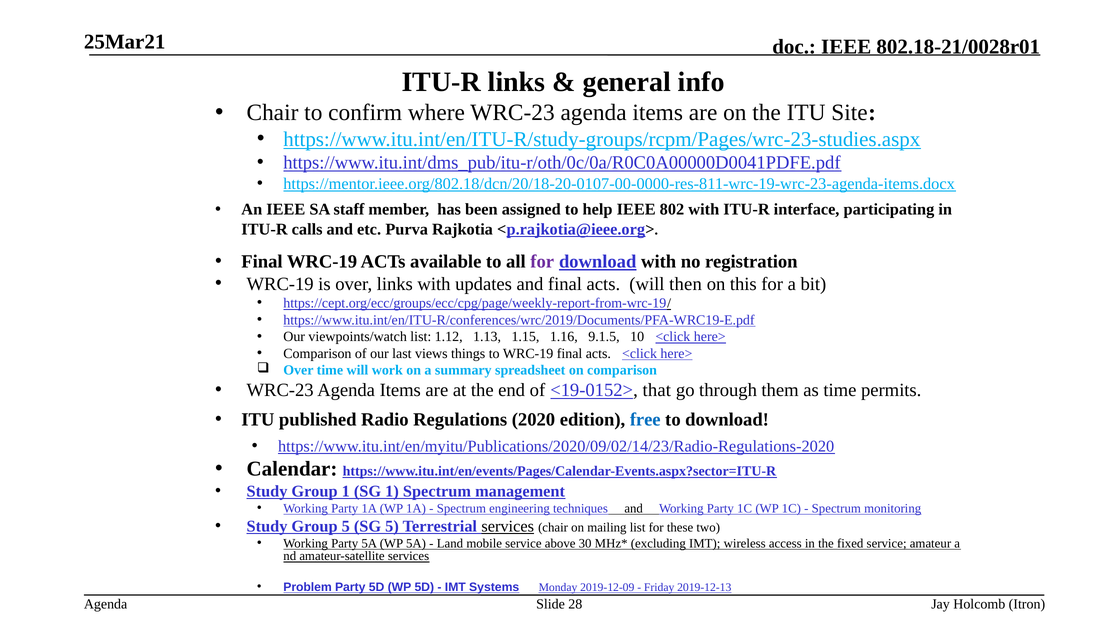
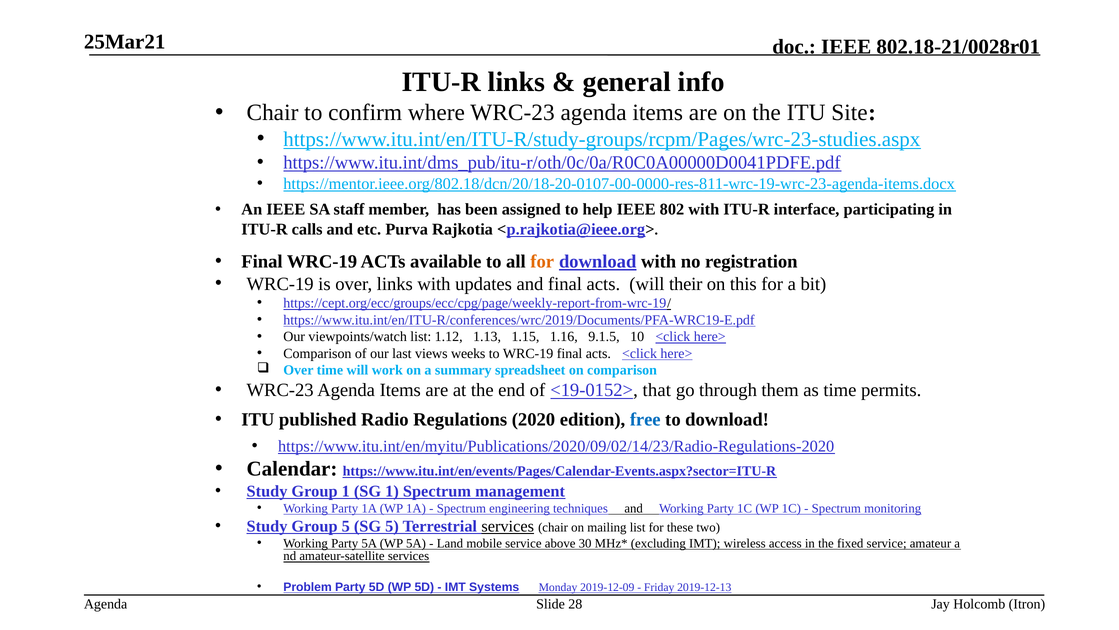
for at (542, 261) colour: purple -> orange
then: then -> their
things: things -> weeks
